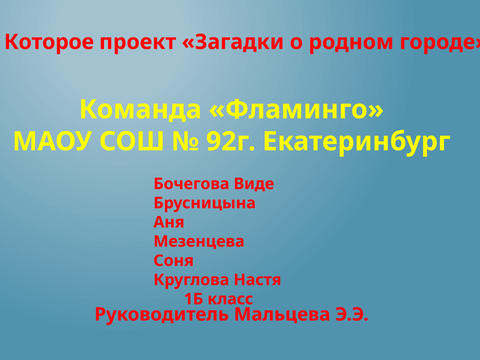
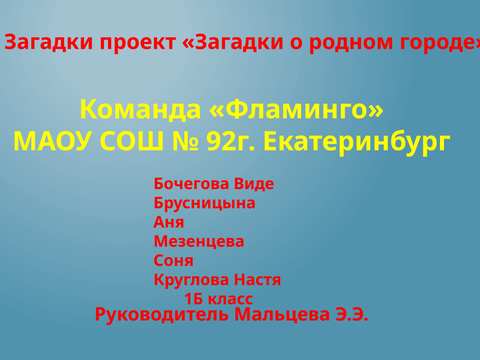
Которое at (49, 42): Которое -> Загадки
